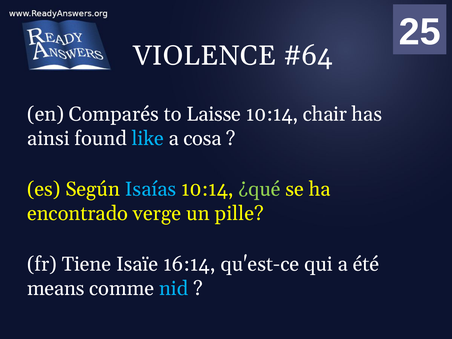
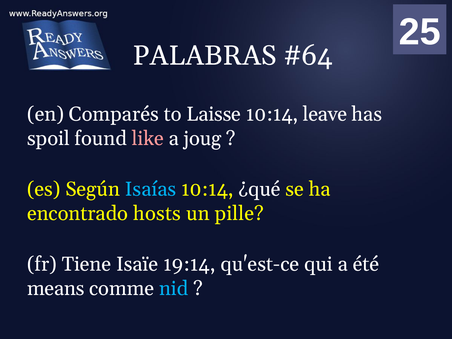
VIOLENCE: VIOLENCE -> PALABRAS
chair: chair -> leave
ainsi: ainsi -> spoil
like colour: light blue -> pink
cosa: cosa -> joug
¿qué colour: light green -> white
verge: verge -> hosts
16:14: 16:14 -> 19:14
